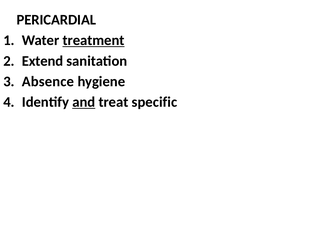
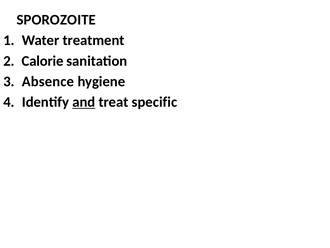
PERICARDIAL: PERICARDIAL -> SPOROZOITE
treatment underline: present -> none
Extend: Extend -> Calorie
